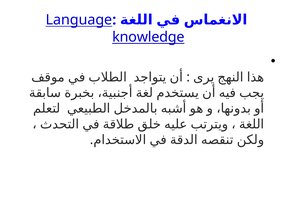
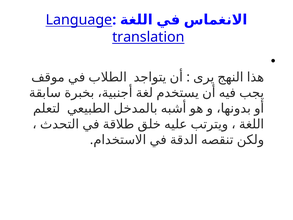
knowledge: knowledge -> translation
